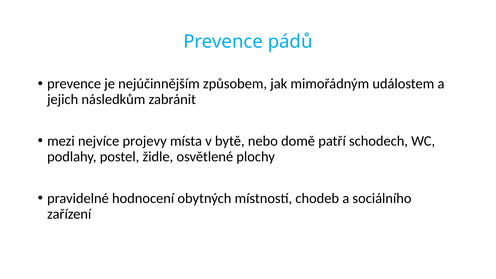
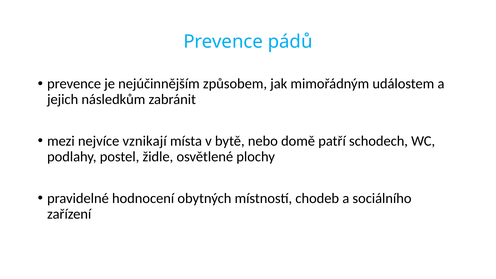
projevy: projevy -> vznikají
